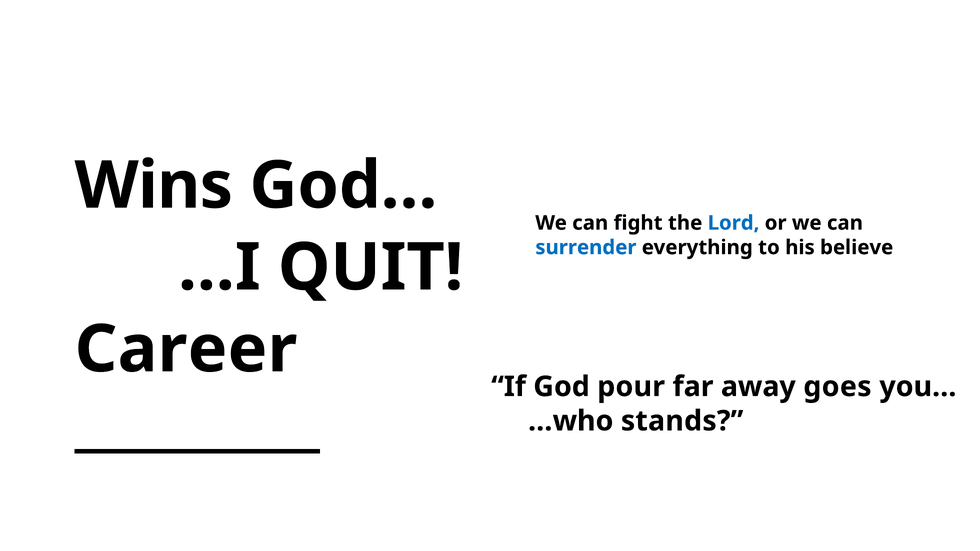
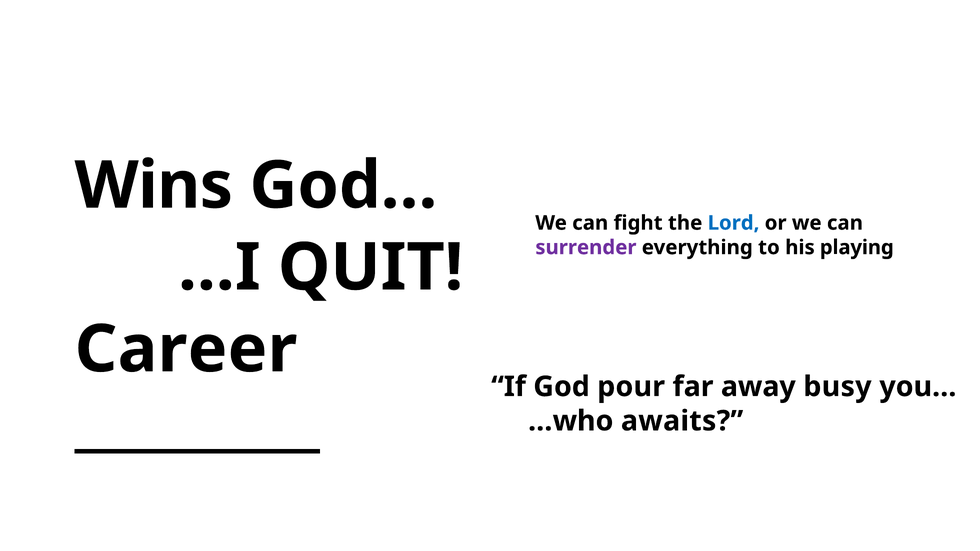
surrender colour: blue -> purple
believe: believe -> playing
goes: goes -> busy
stands: stands -> awaits
